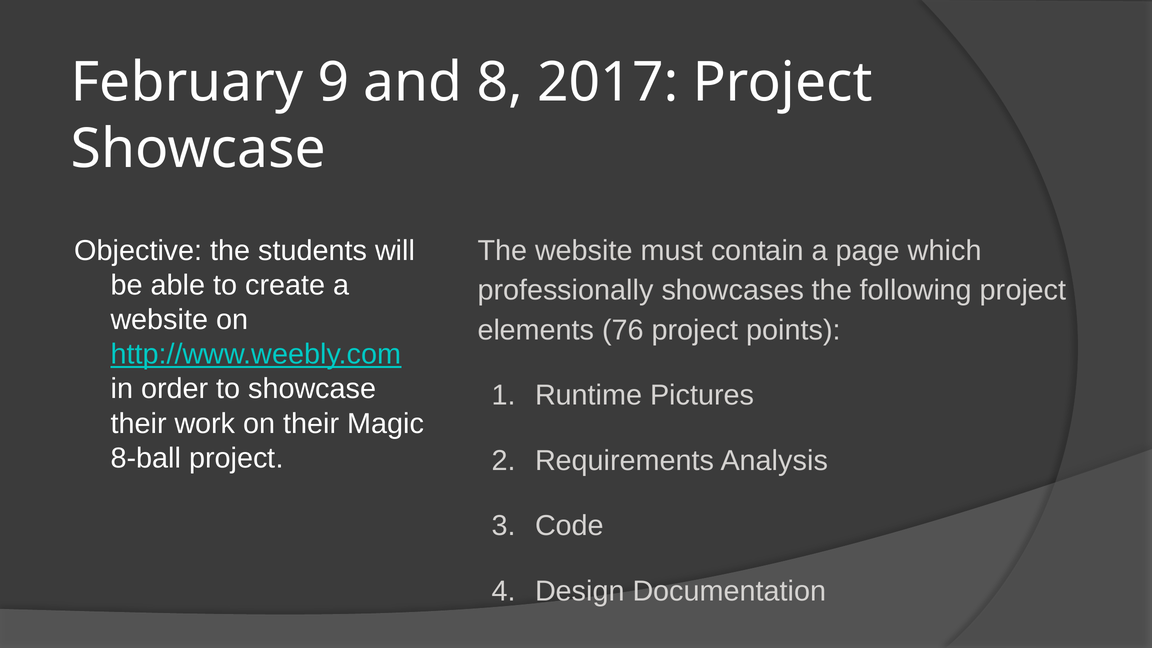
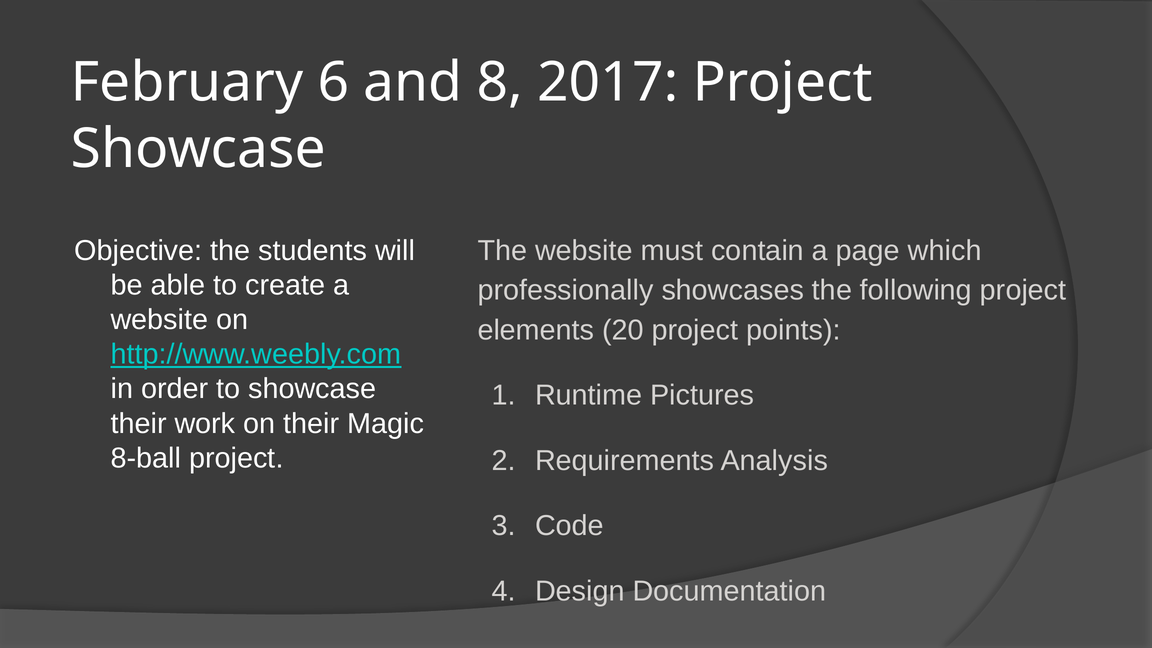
9: 9 -> 6
76: 76 -> 20
